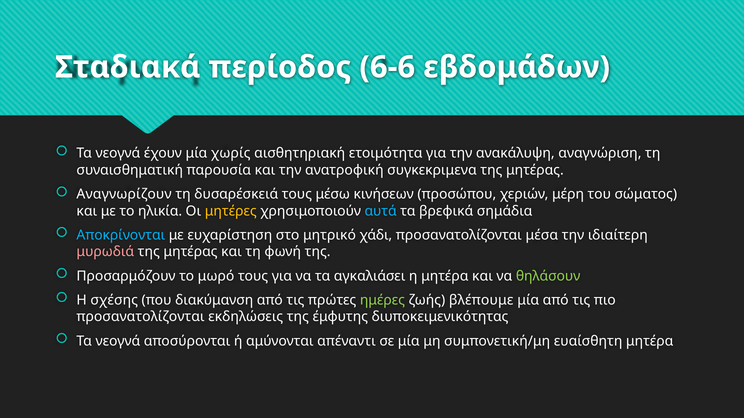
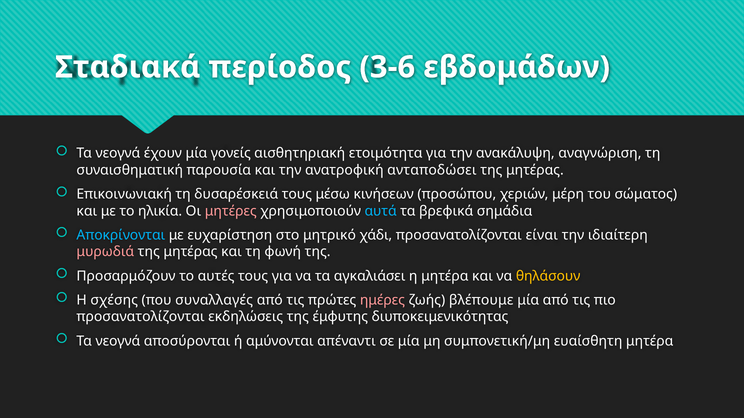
6-6: 6-6 -> 3-6
χωρίς: χωρίς -> γονείς
συγκεκριμενα: συγκεκριμενα -> ανταποδώσει
Αναγνωρίζουν: Αναγνωρίζουν -> Επικοινωνιακή
μητέρες colour: yellow -> pink
μέσα: μέσα -> είναι
μωρό: μωρό -> αυτές
θηλάσουν colour: light green -> yellow
διακύμανση: διακύμανση -> συναλλαγές
ημέρες colour: light green -> pink
